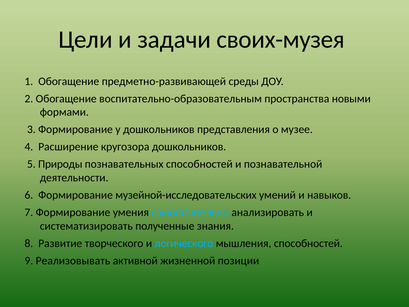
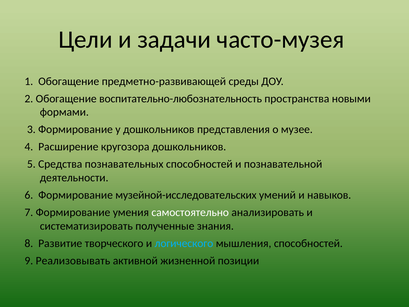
своих-музея: своих-музея -> часто-музея
воспитательно-образовательным: воспитательно-образовательным -> воспитательно-любознательность
Природы: Природы -> Средства
самостоятельно colour: light blue -> white
